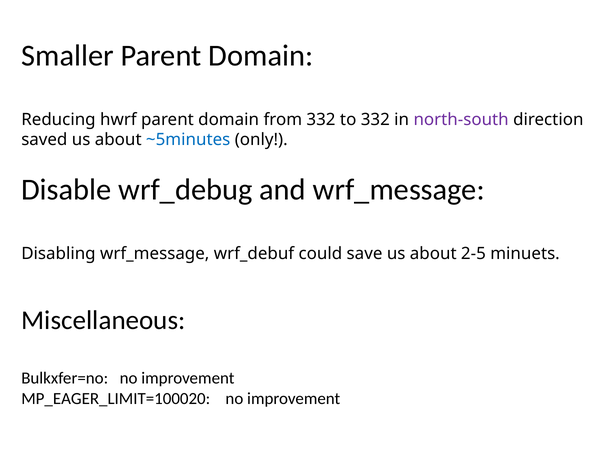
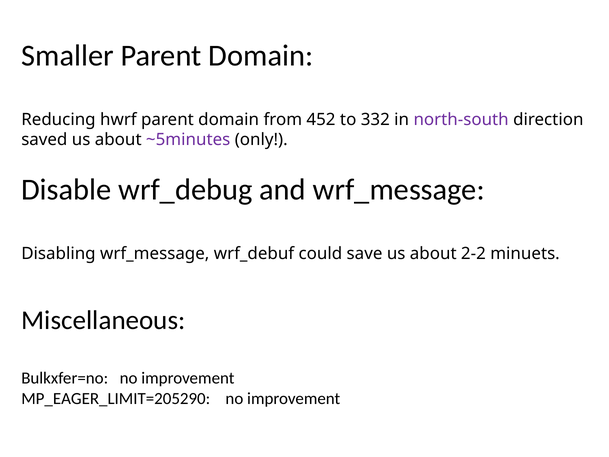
from 332: 332 -> 452
~5minutes colour: blue -> purple
2-5: 2-5 -> 2-2
MP_EAGER_LIMIT=100020: MP_EAGER_LIMIT=100020 -> MP_EAGER_LIMIT=205290
